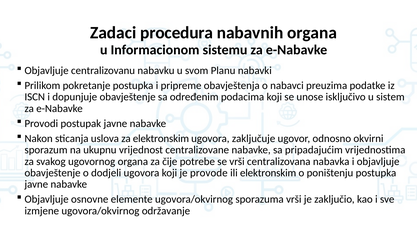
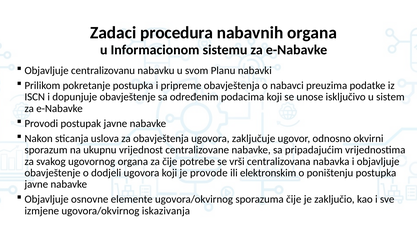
za elektronskim: elektronskim -> obavještenja
sporazuma vrši: vrši -> čije
održavanje: održavanje -> iskazivanja
